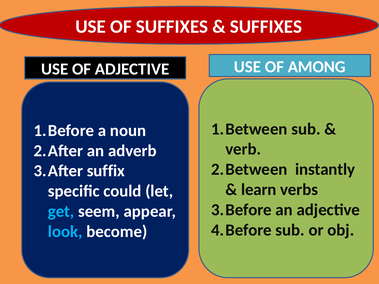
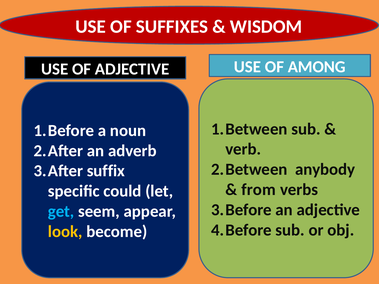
SUFFIXES at (266, 27): SUFFIXES -> WISDOM
instantly: instantly -> anybody
learn: learn -> from
look colour: light blue -> yellow
